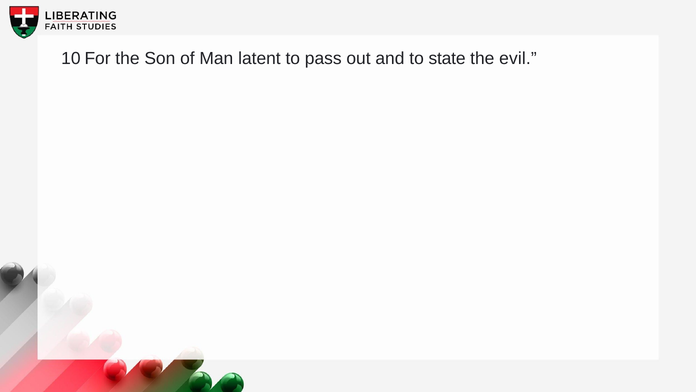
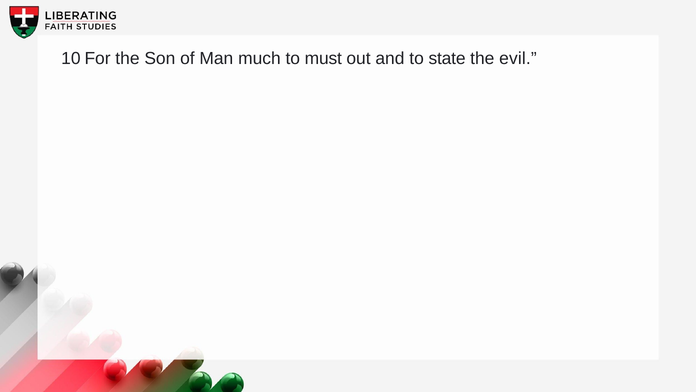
latent: latent -> much
pass: pass -> must
